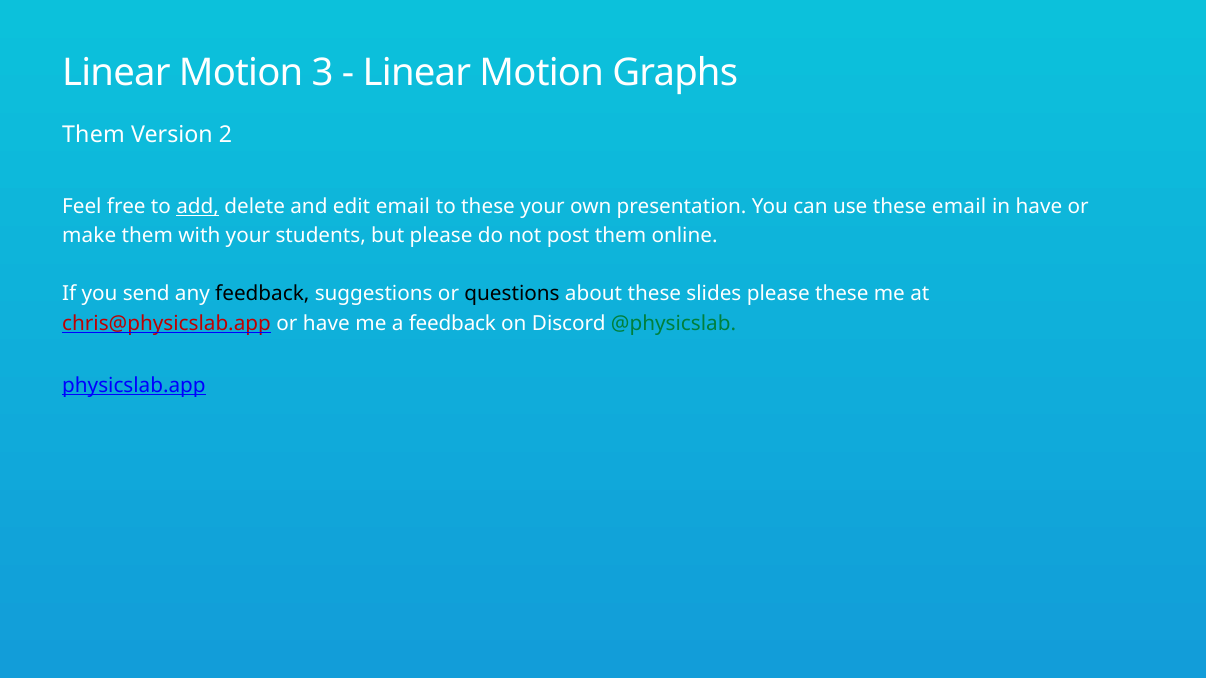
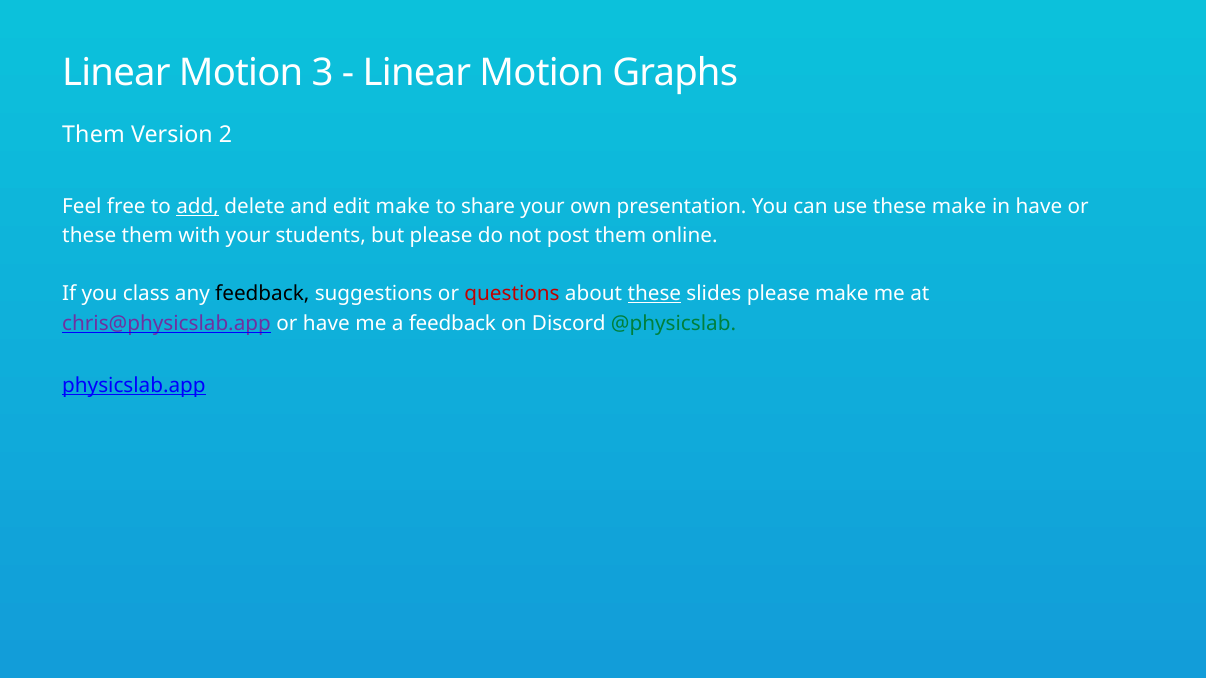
edit email: email -> make
to these: these -> share
these email: email -> make
make at (89, 236): make -> these
send: send -> class
questions colour: black -> red
these at (654, 294) underline: none -> present
please these: these -> make
chris@physicslab.app colour: red -> purple
